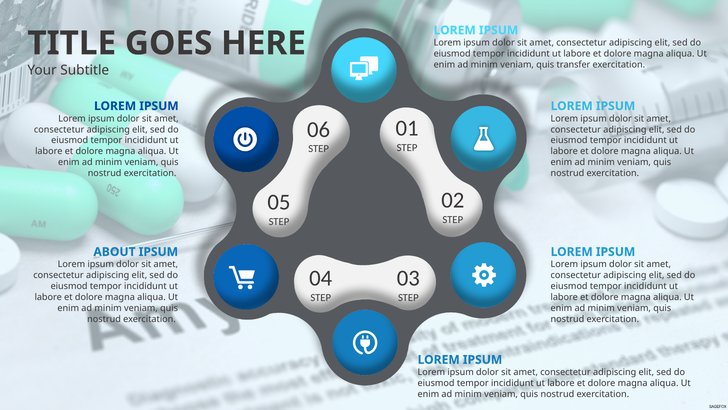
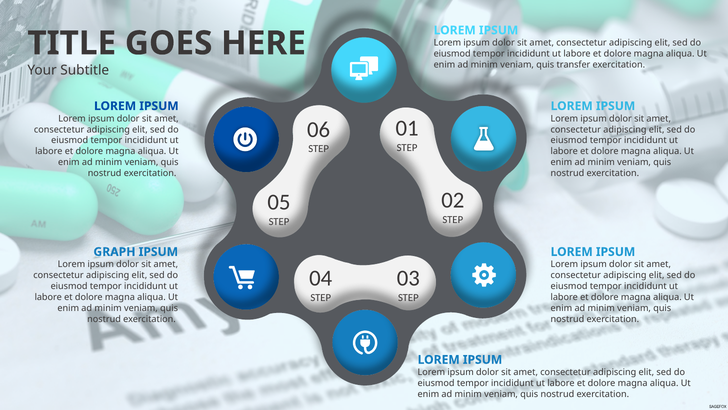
ABOUT: ABOUT -> GRAPH
